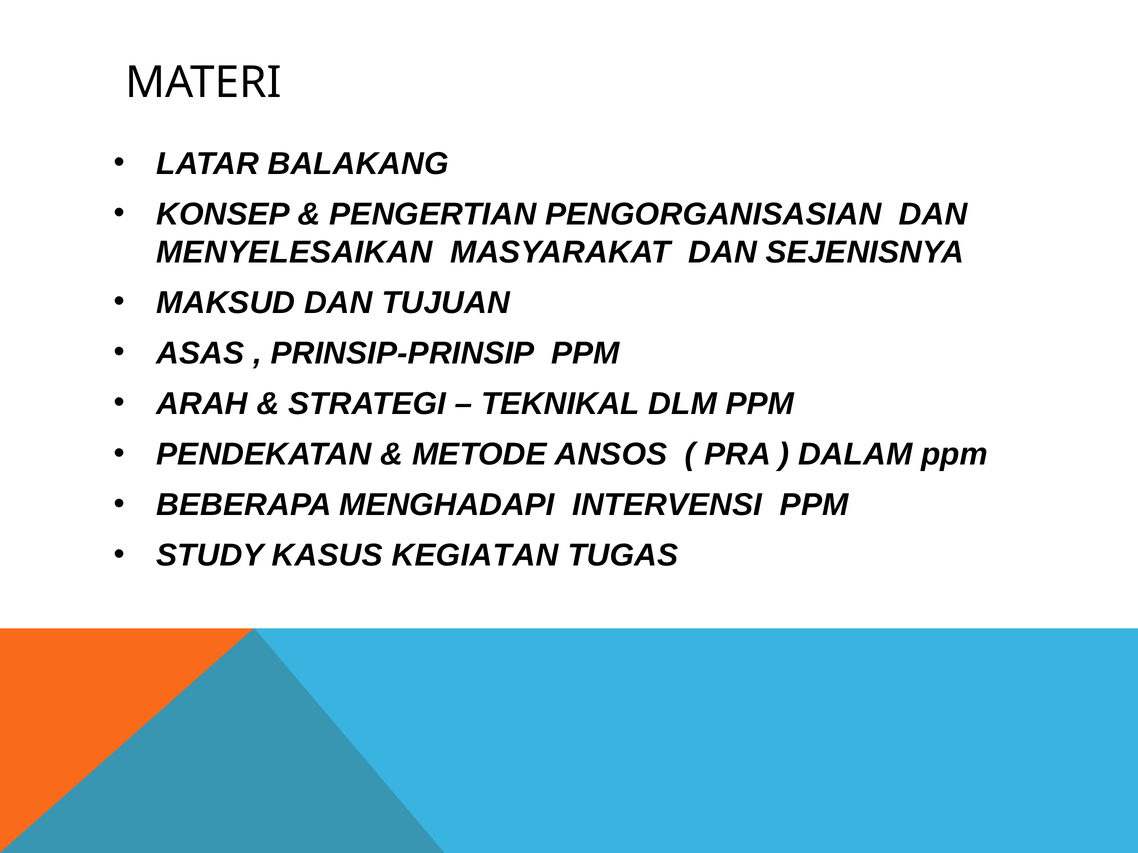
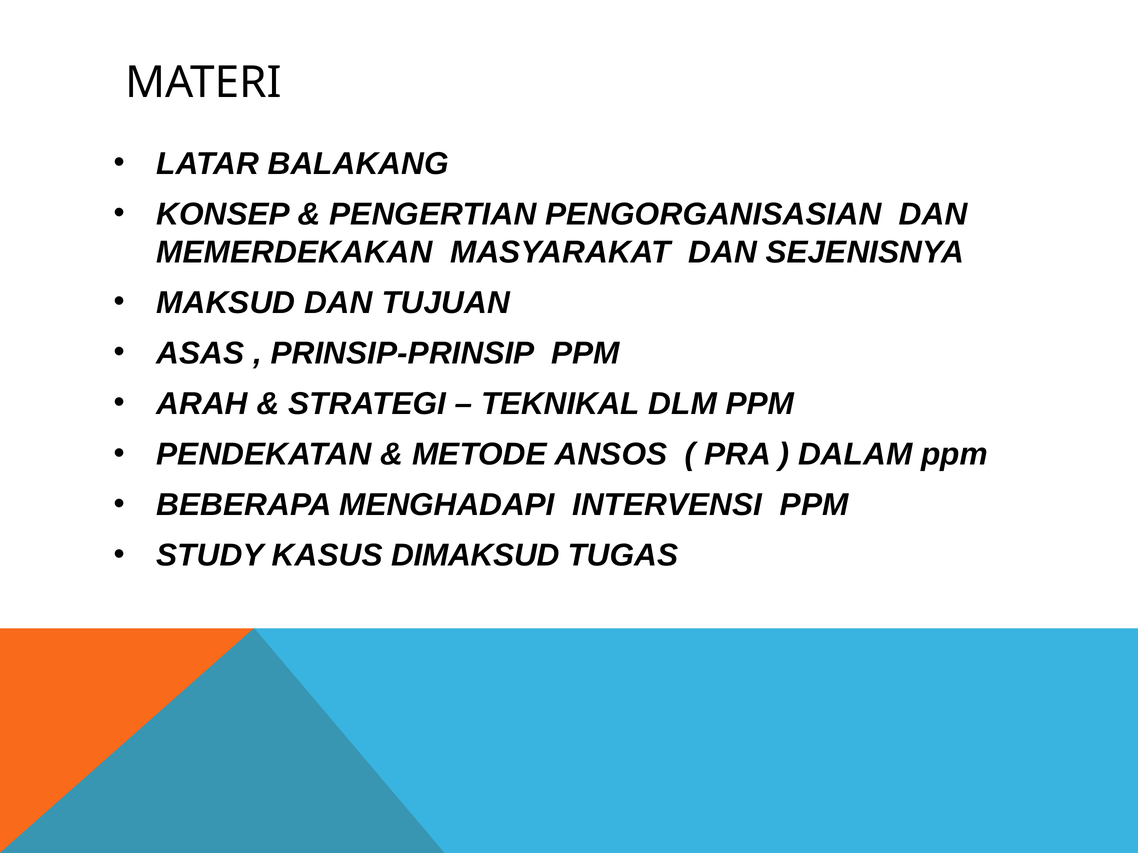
MENYELESAIKAN: MENYELESAIKAN -> MEMERDEKAKAN
KEGIATAN: KEGIATAN -> DIMAKSUD
